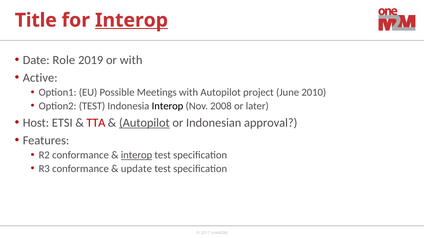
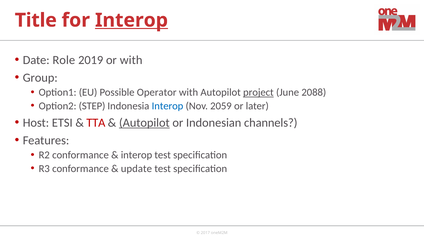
Active: Active -> Group
Meetings: Meetings -> Operator
project underline: none -> present
2010: 2010 -> 2088
Option2 TEST: TEST -> STEP
Interop at (168, 106) colour: black -> blue
2008: 2008 -> 2059
approval: approval -> channels
interop at (137, 155) underline: present -> none
